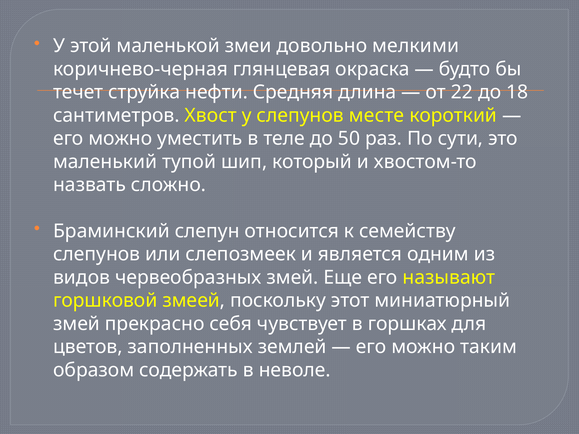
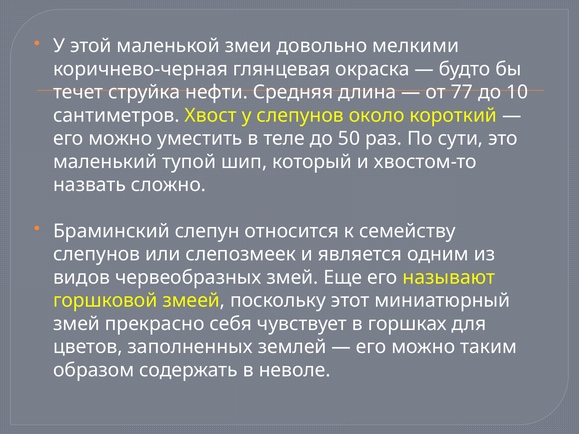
22: 22 -> 77
18: 18 -> 10
месте: месте -> около
